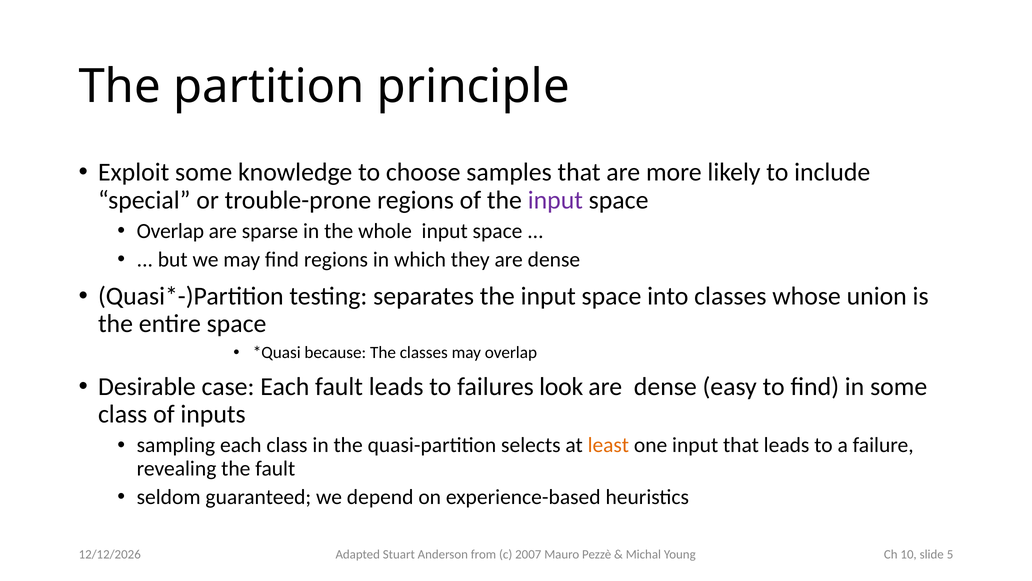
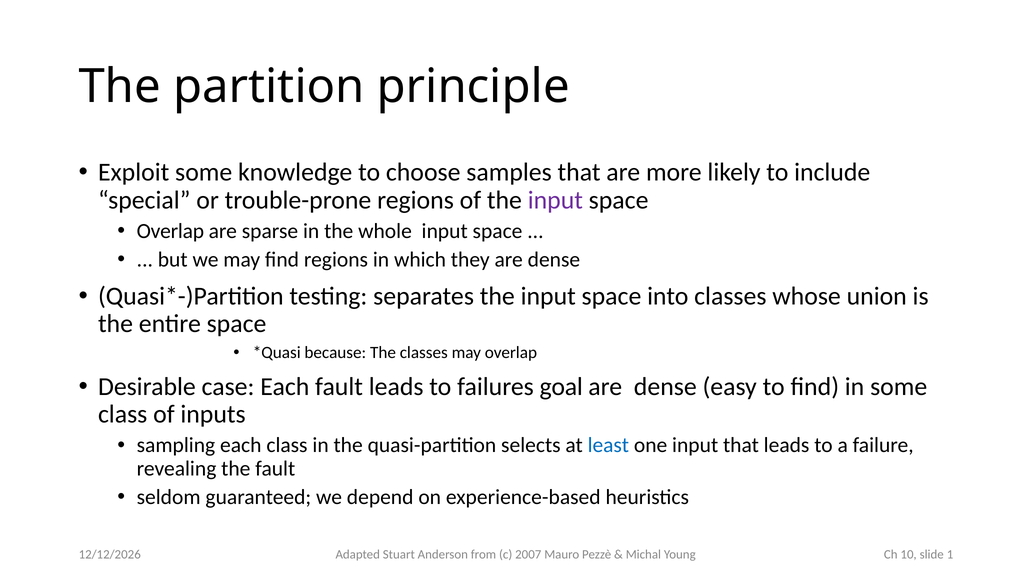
look: look -> goal
least colour: orange -> blue
5: 5 -> 1
